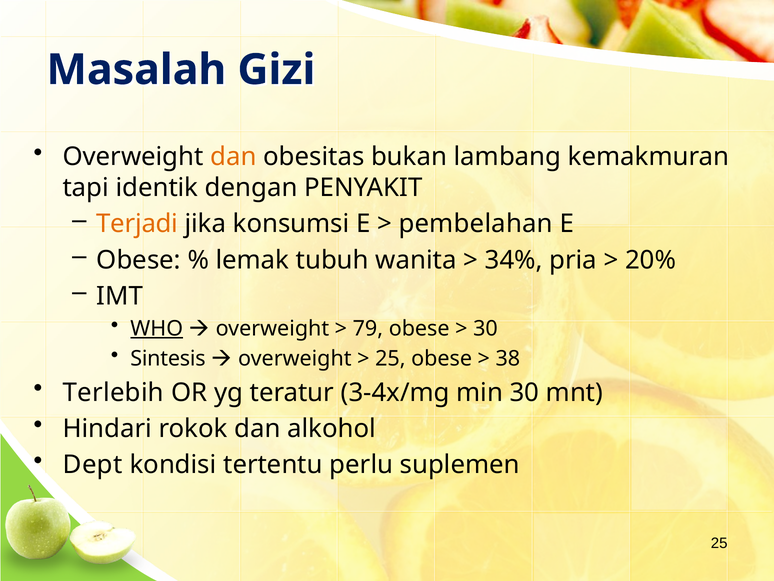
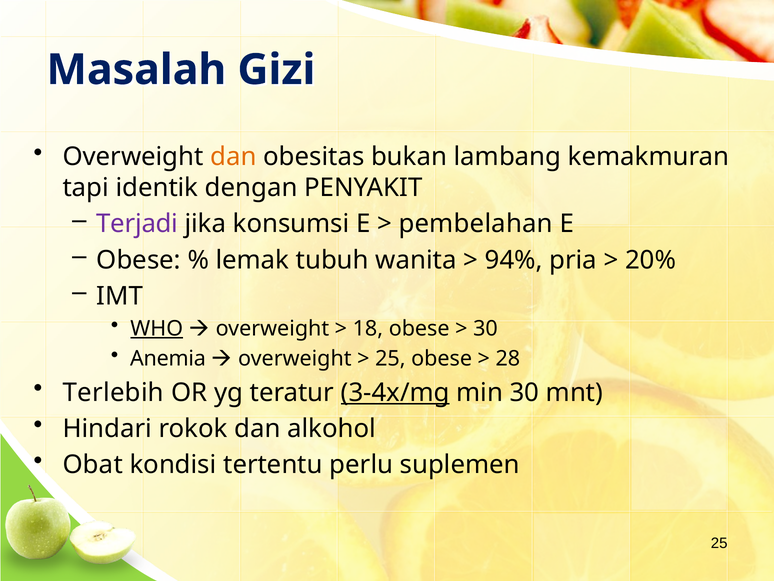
Terjadi colour: orange -> purple
34%: 34% -> 94%
79: 79 -> 18
Sintesis: Sintesis -> Anemia
38: 38 -> 28
3-4x/mg underline: none -> present
Dept: Dept -> Obat
